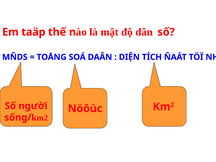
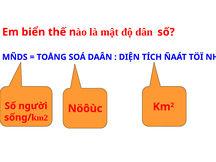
taäp: taäp -> biển
